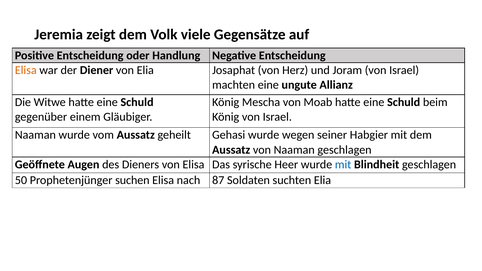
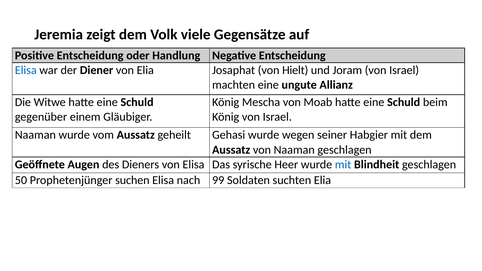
Elisa at (26, 70) colour: orange -> blue
Herz: Herz -> Hielt
87: 87 -> 99
